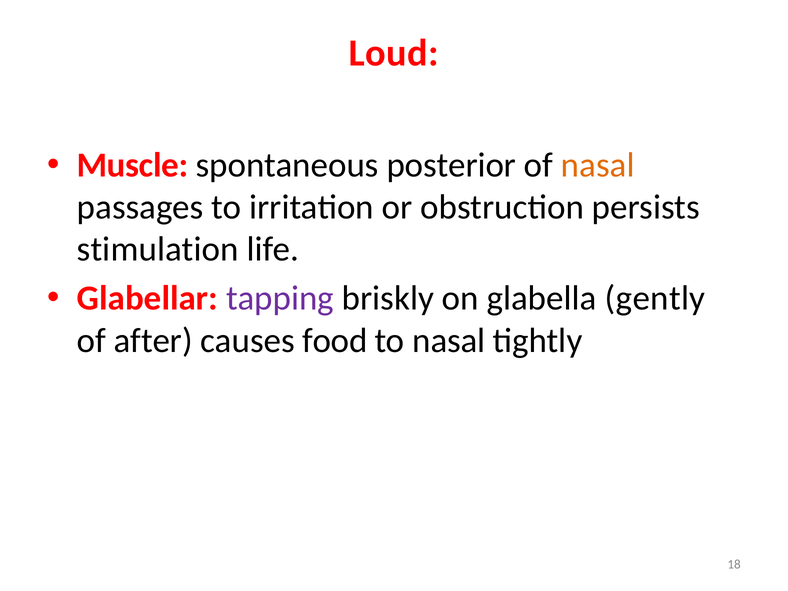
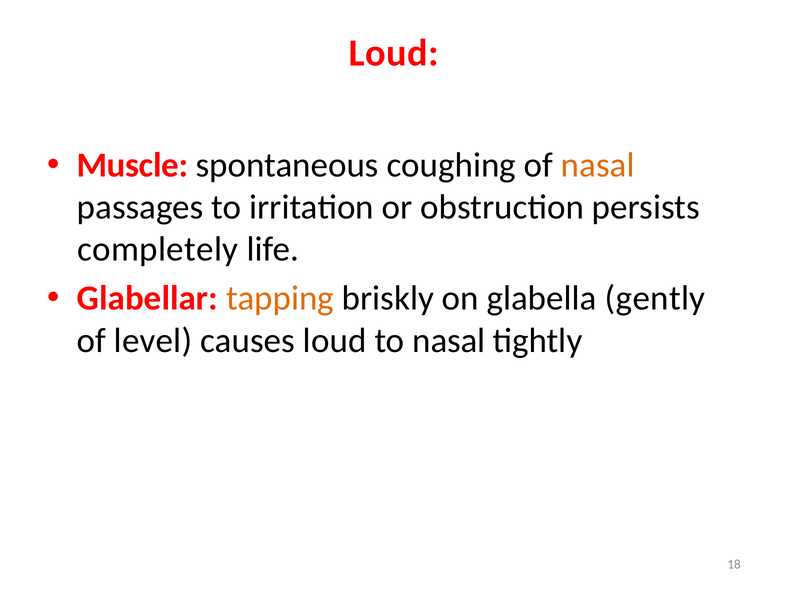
posterior: posterior -> coughing
stimulation: stimulation -> completely
tapping colour: purple -> orange
after: after -> level
causes food: food -> loud
